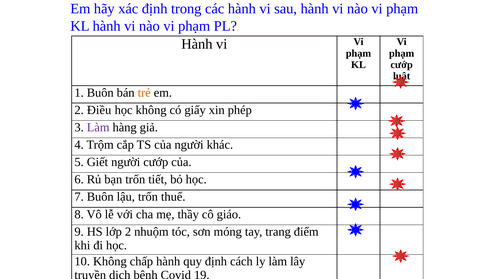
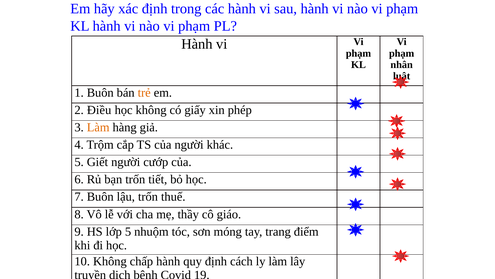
cướp at (402, 65): cướp -> nhân
Làm at (98, 127) colour: purple -> orange
lớp 2: 2 -> 5
